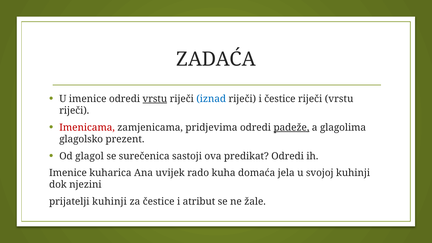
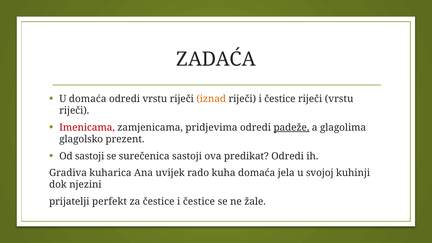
U imenice: imenice -> domaća
vrstu at (155, 99) underline: present -> none
iznad colour: blue -> orange
Od glagol: glagol -> sastoji
Imenice at (68, 173): Imenice -> Gradiva
prijatelji kuhinji: kuhinji -> perfekt
atribut at (199, 201): atribut -> čestice
